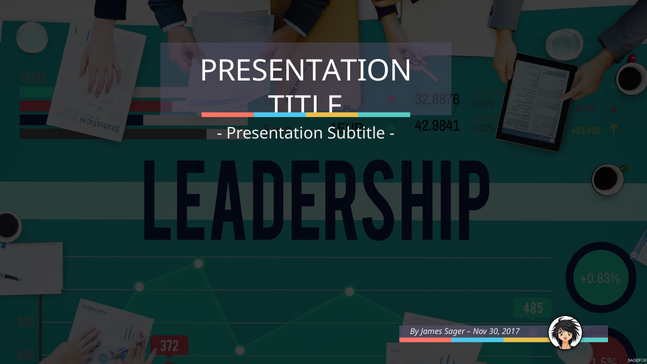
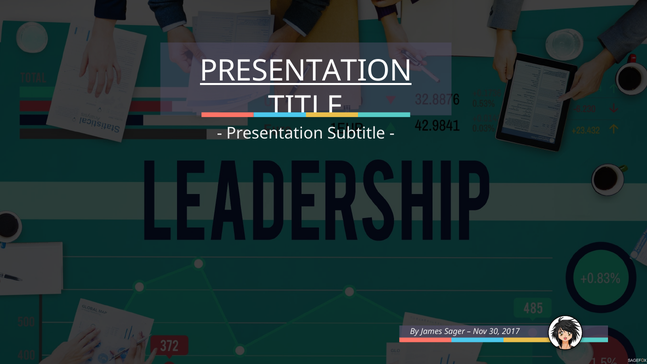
PRESENTATION at (306, 71) underline: none -> present
